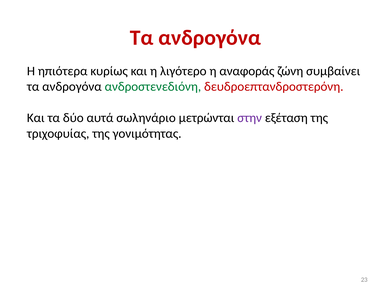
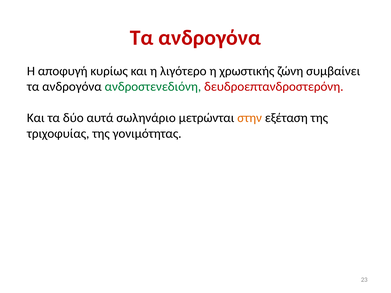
ηπιότερα: ηπιότερα -> αποφυγή
αναφοράς: αναφοράς -> χρωστικής
στην colour: purple -> orange
